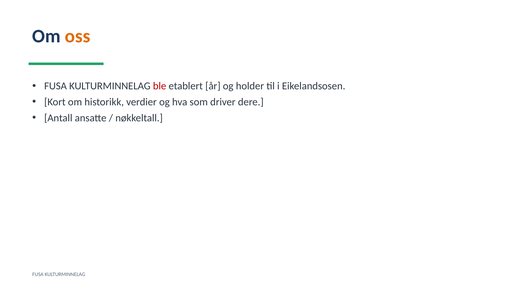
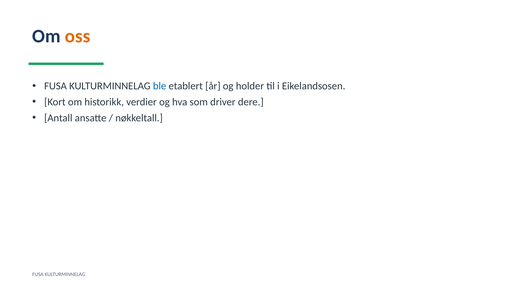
ble colour: red -> blue
